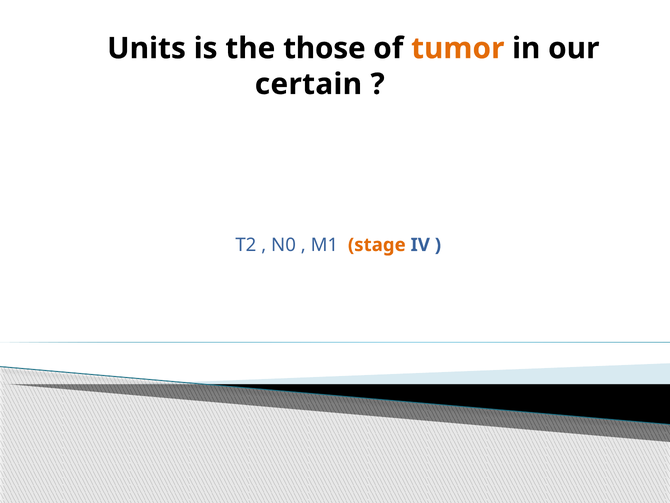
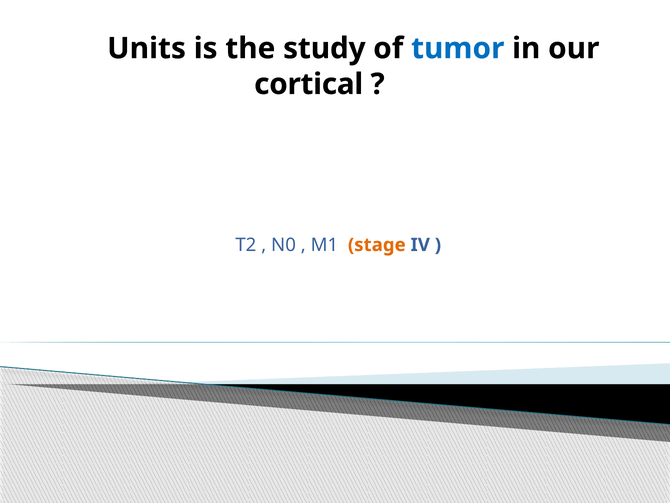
those: those -> study
tumor colour: orange -> blue
certain: certain -> cortical
